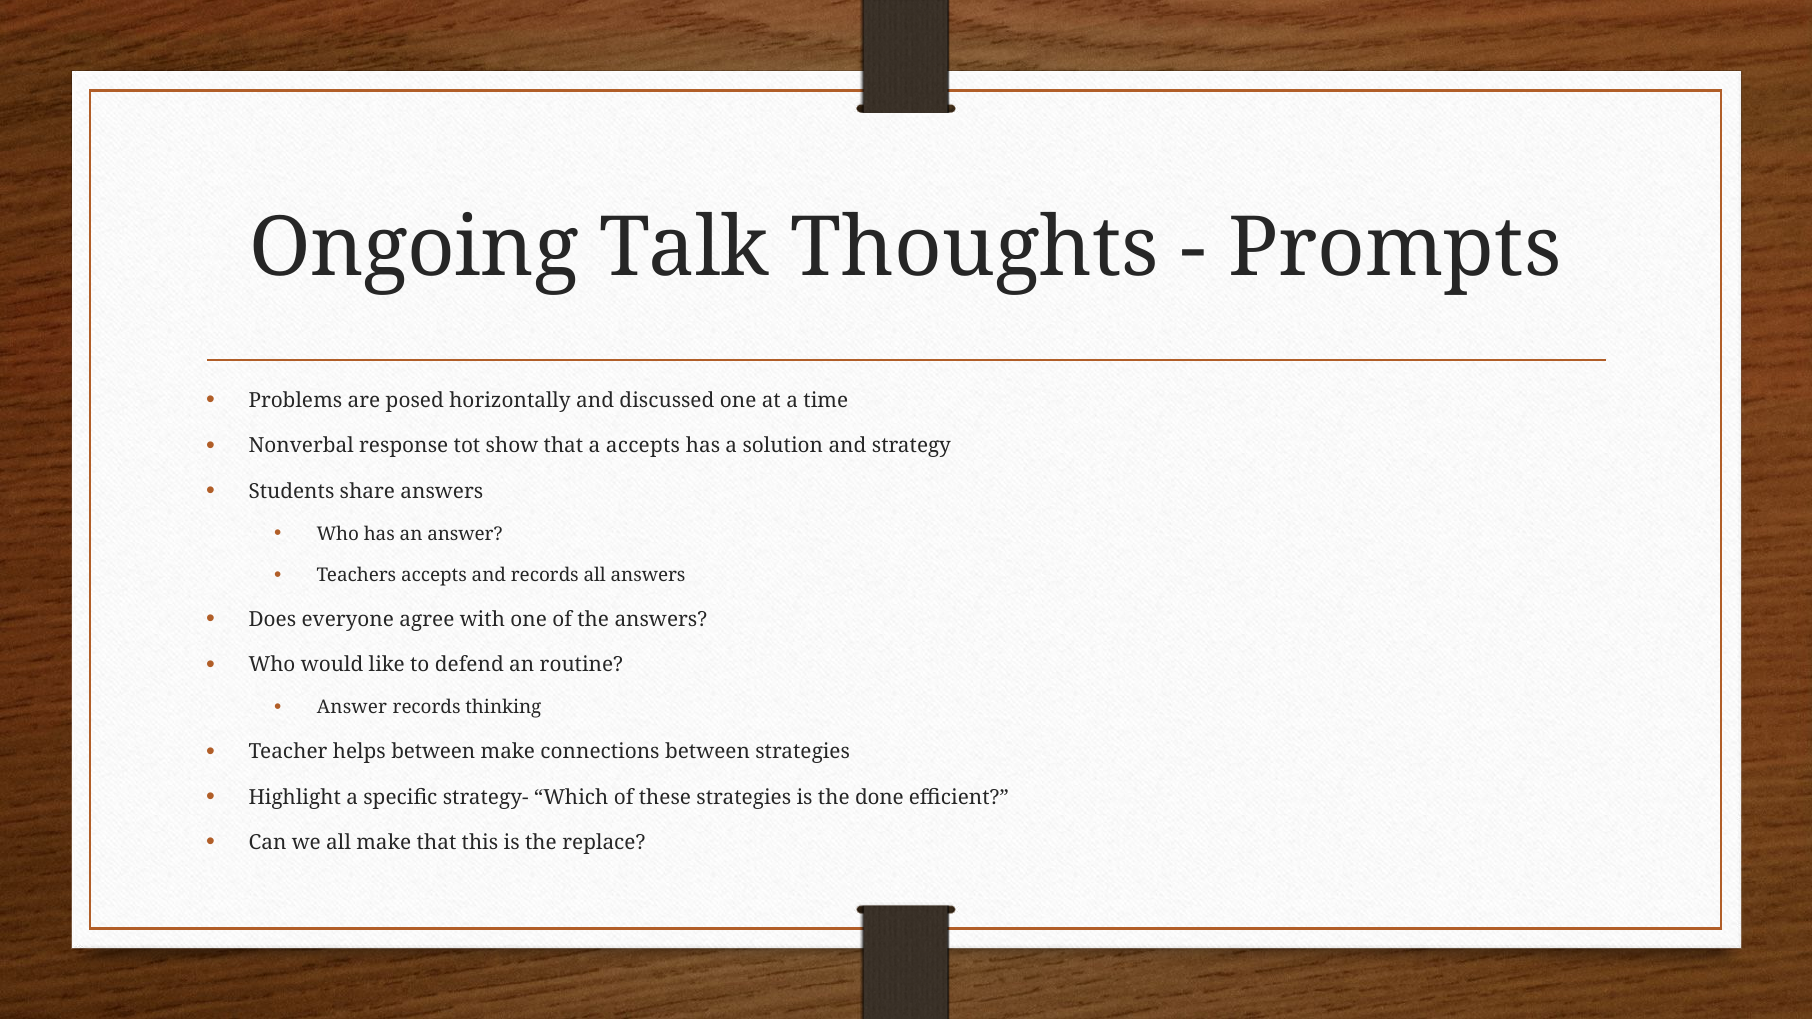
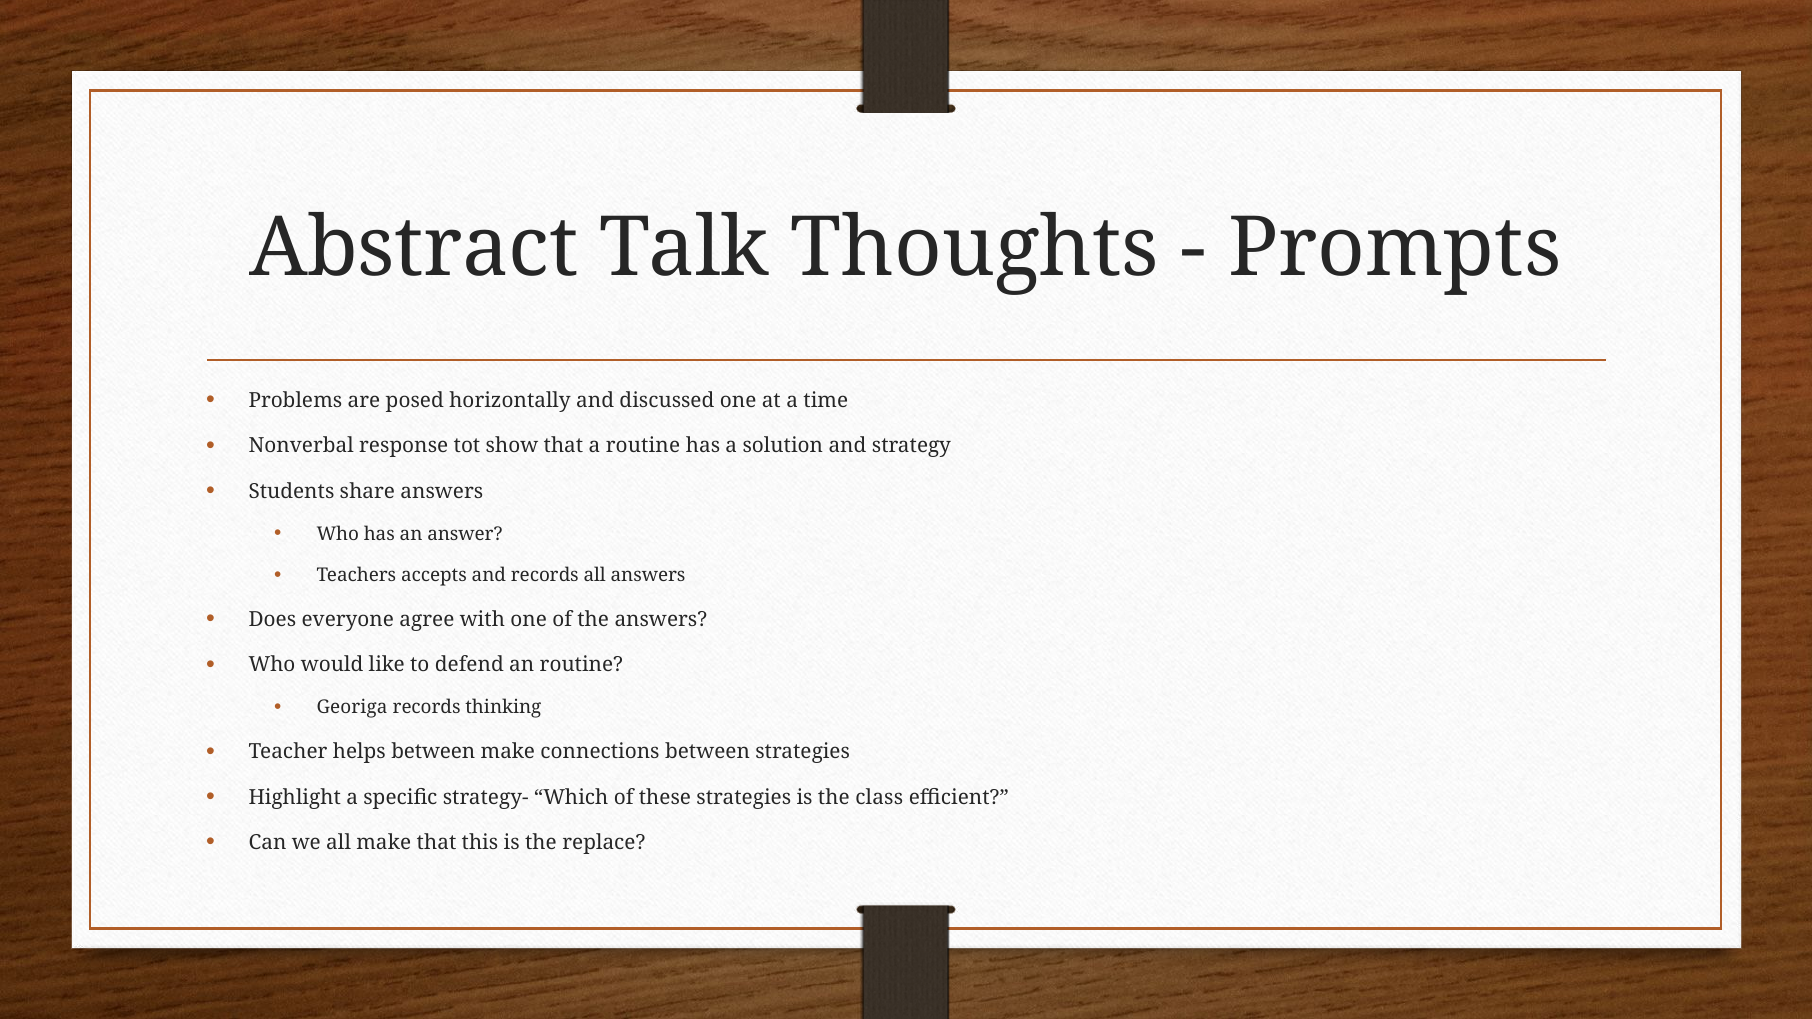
Ongoing: Ongoing -> Abstract
a accepts: accepts -> routine
Answer at (352, 708): Answer -> Georiga
done: done -> class
